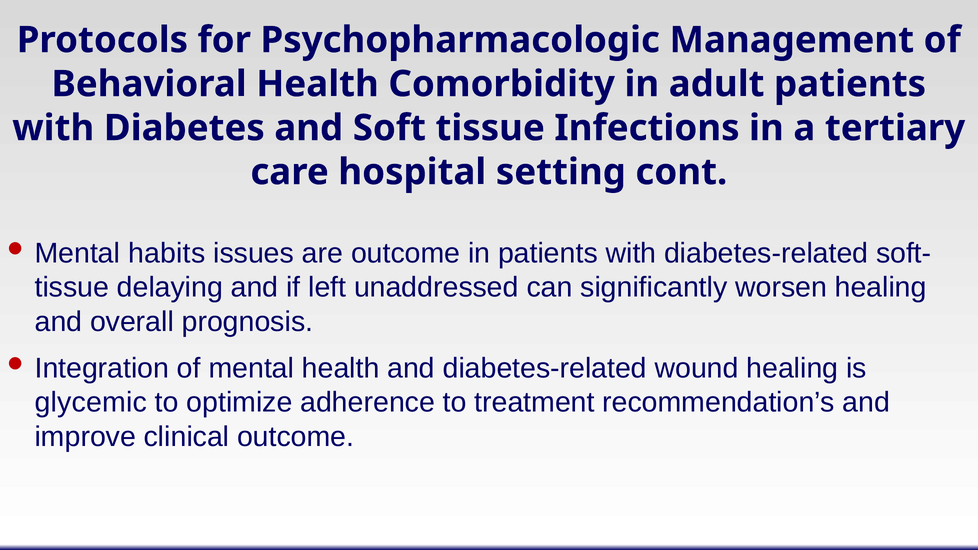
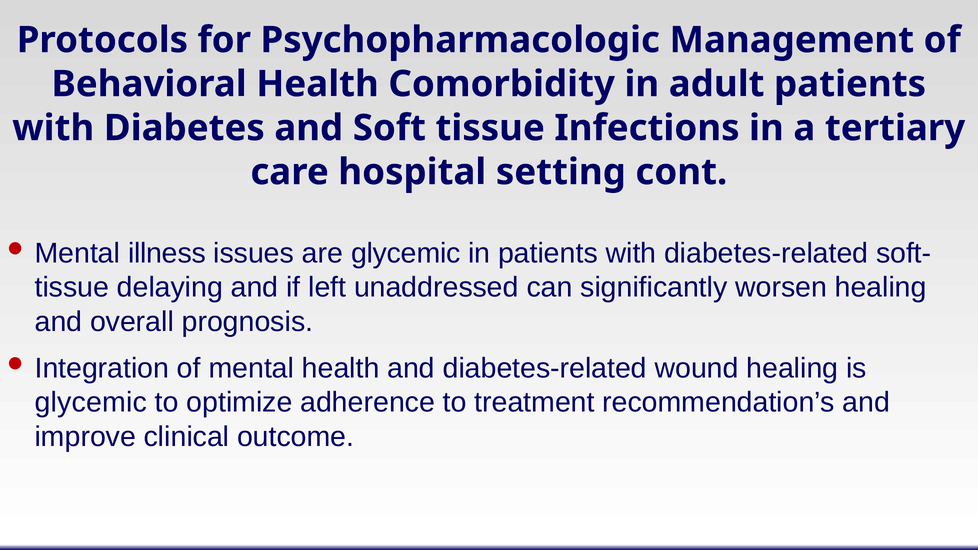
habits: habits -> illness
are outcome: outcome -> glycemic
